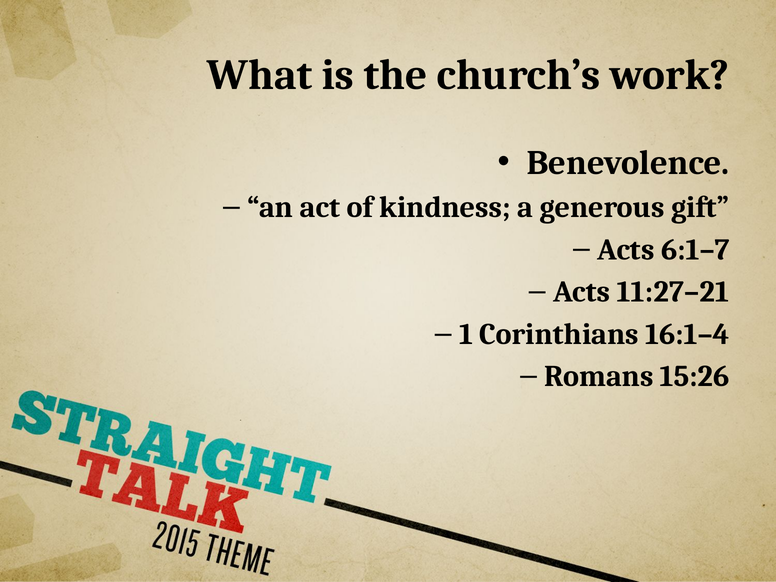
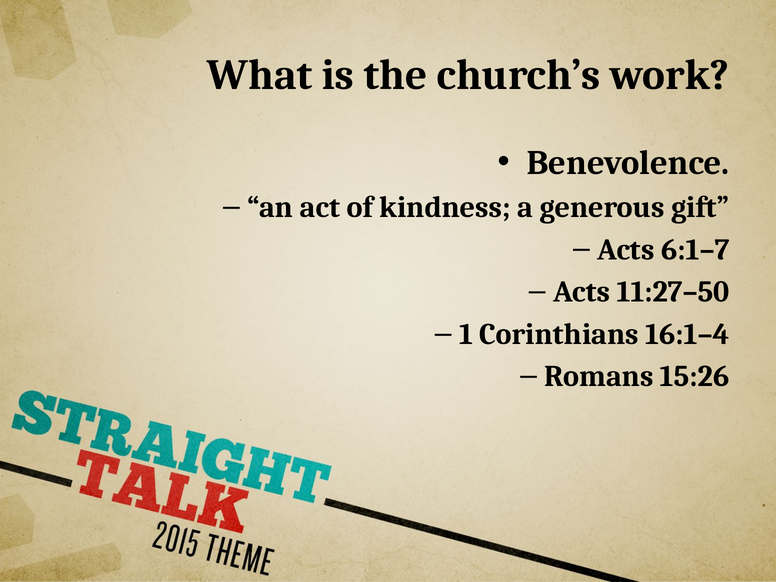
11:27–21: 11:27–21 -> 11:27–50
